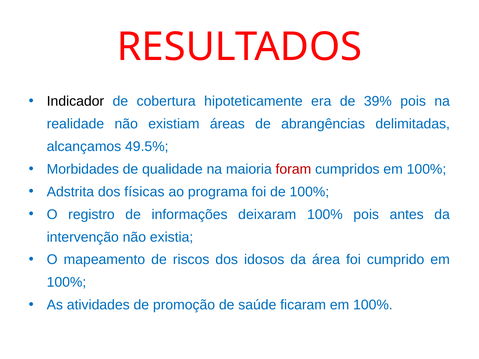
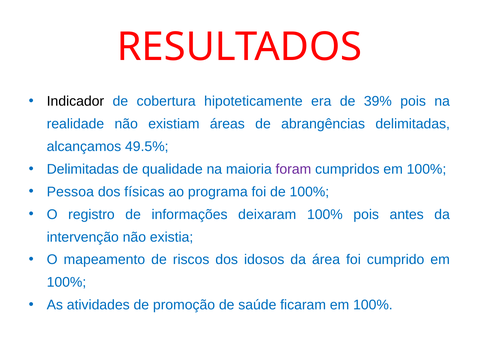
Morbidades at (83, 169): Morbidades -> Delimitadas
foram colour: red -> purple
Adstrita: Adstrita -> Pessoa
